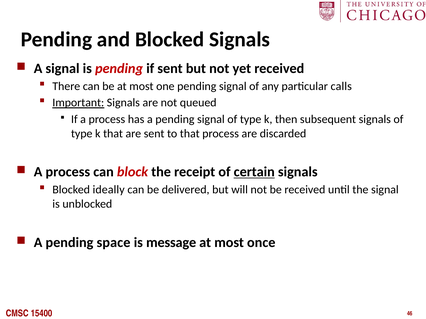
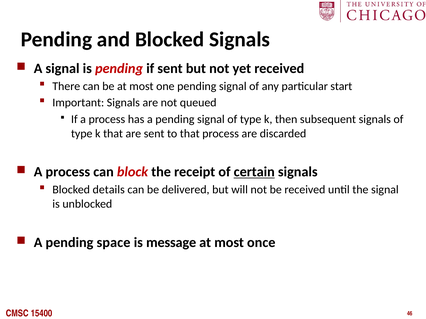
calls: calls -> start
Important underline: present -> none
ideally: ideally -> details
